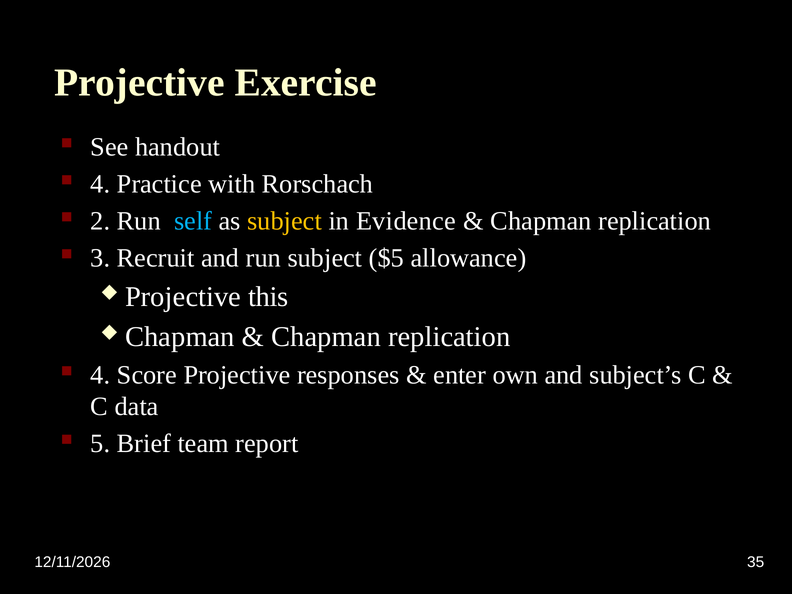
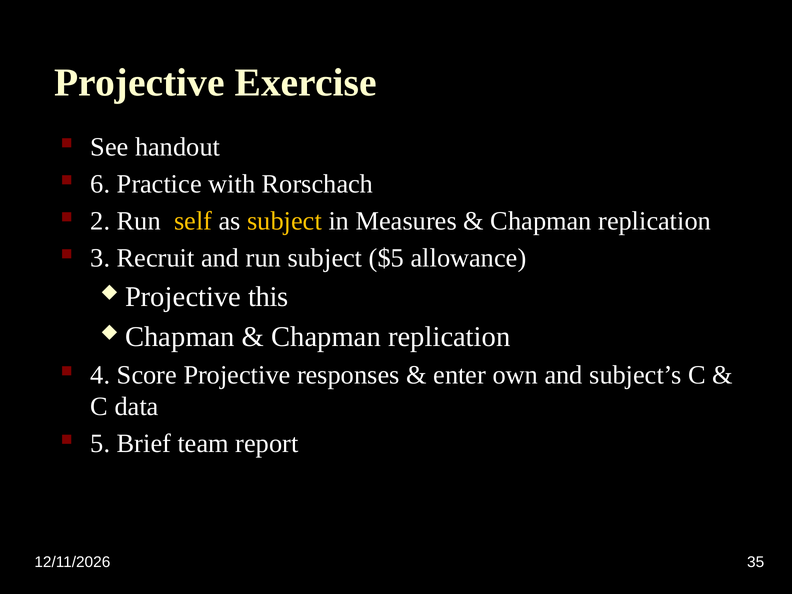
4 at (100, 184): 4 -> 6
self colour: light blue -> yellow
Evidence: Evidence -> Measures
